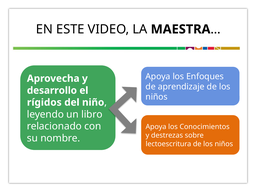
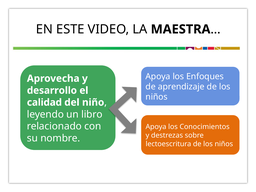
rígidos: rígidos -> calidad
